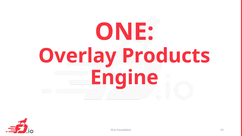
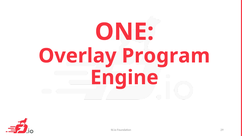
Products: Products -> Program
